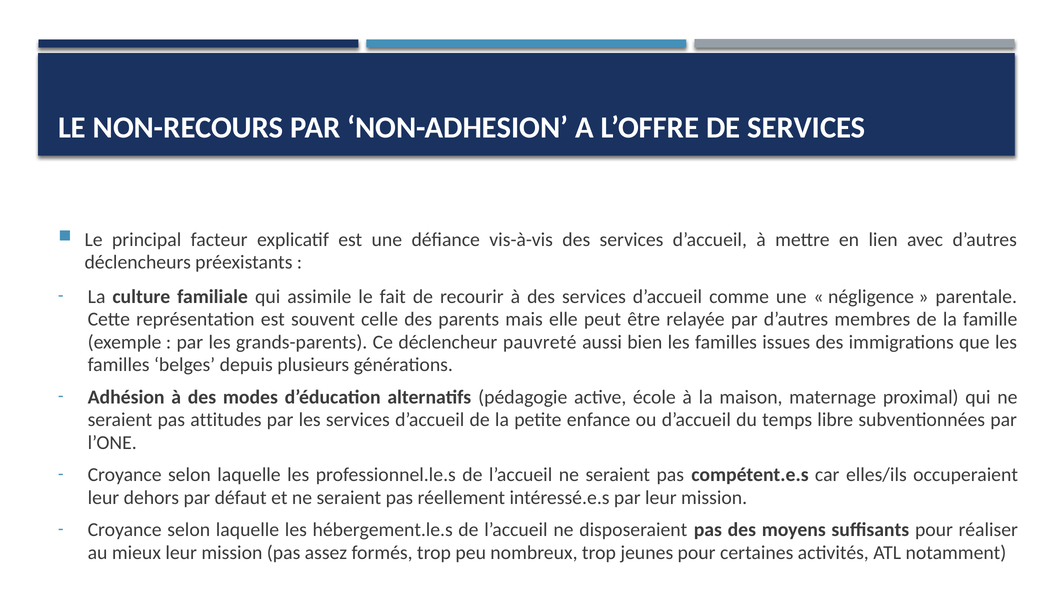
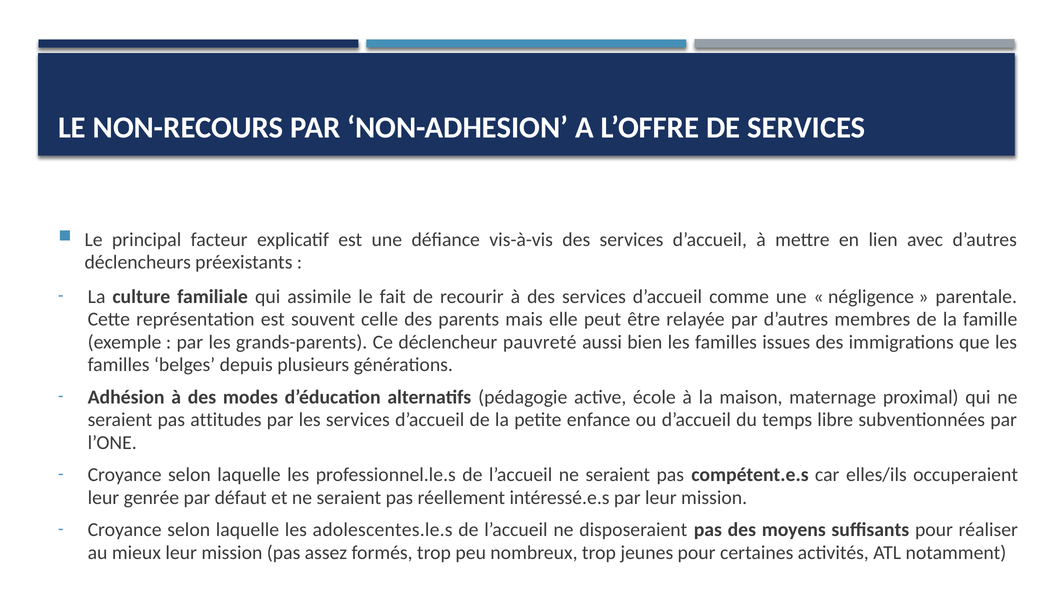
dehors: dehors -> genrée
hébergement.le.s: hébergement.le.s -> adolescentes.le.s
